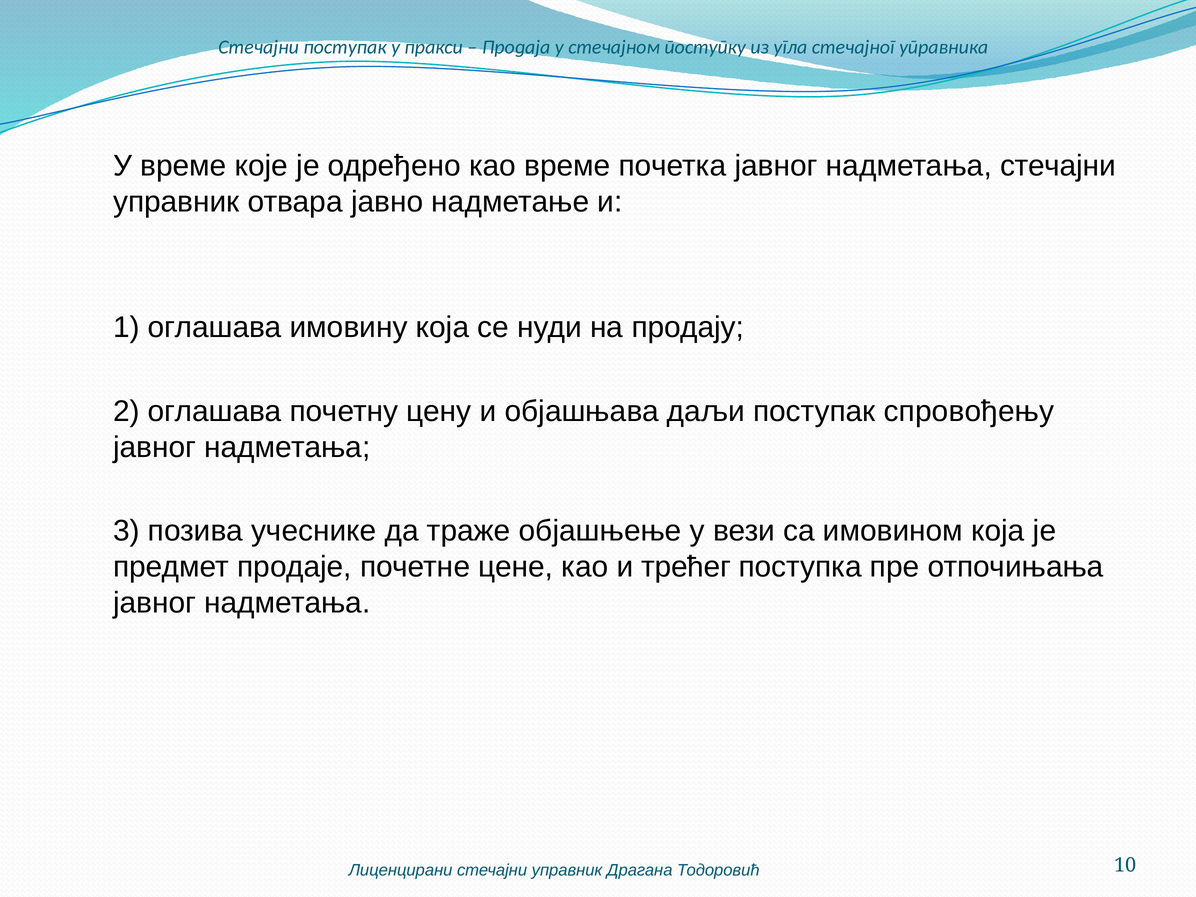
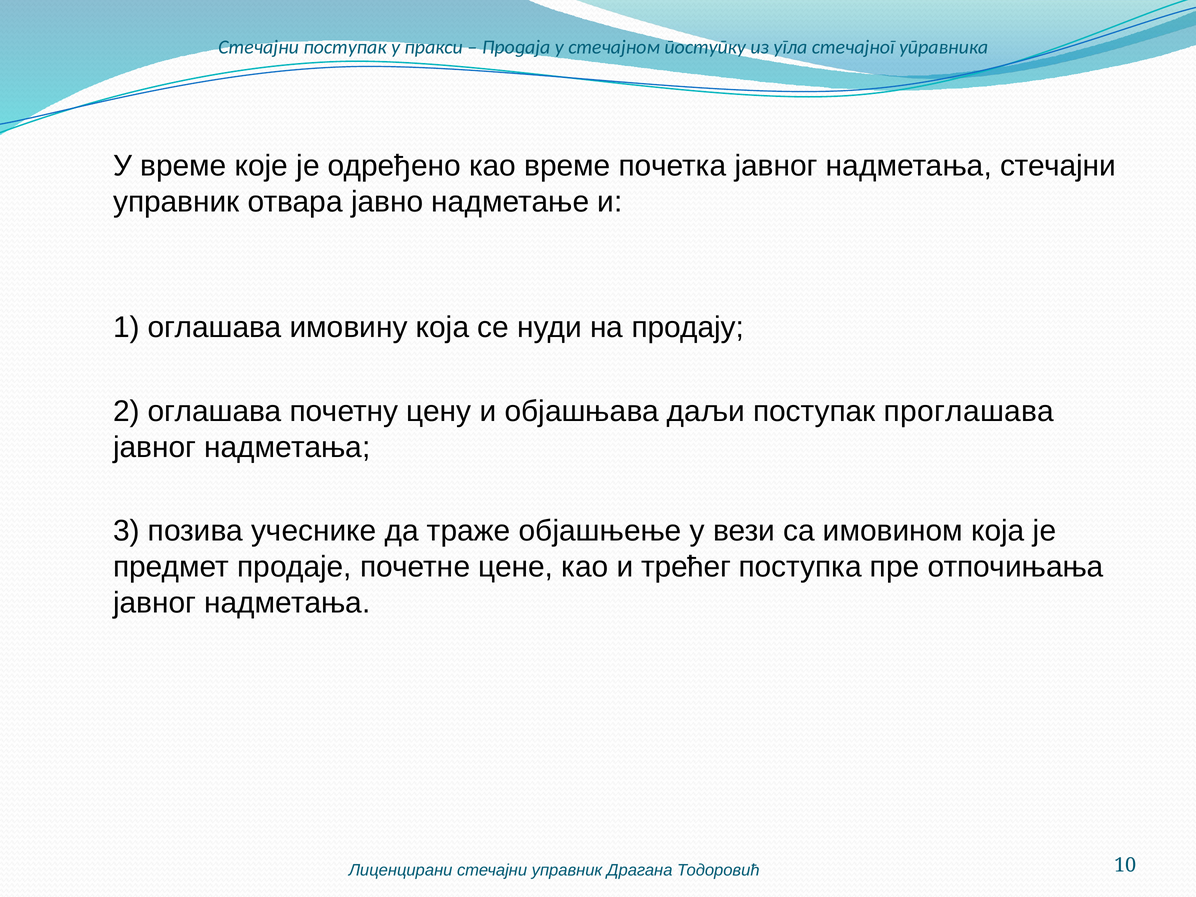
спровођењу: спровођењу -> проглашава
